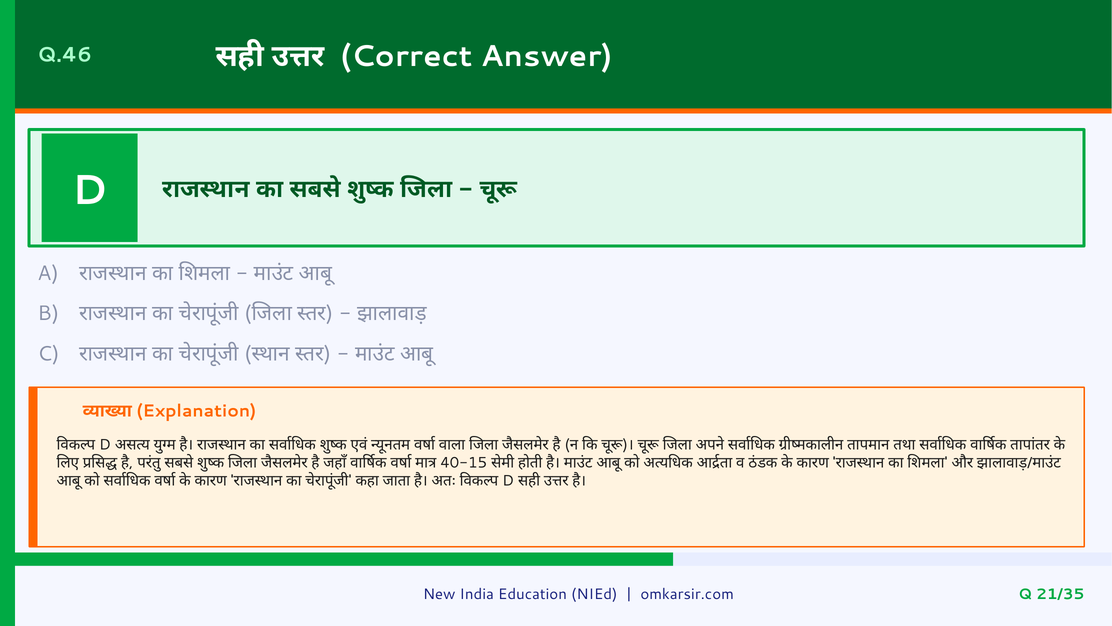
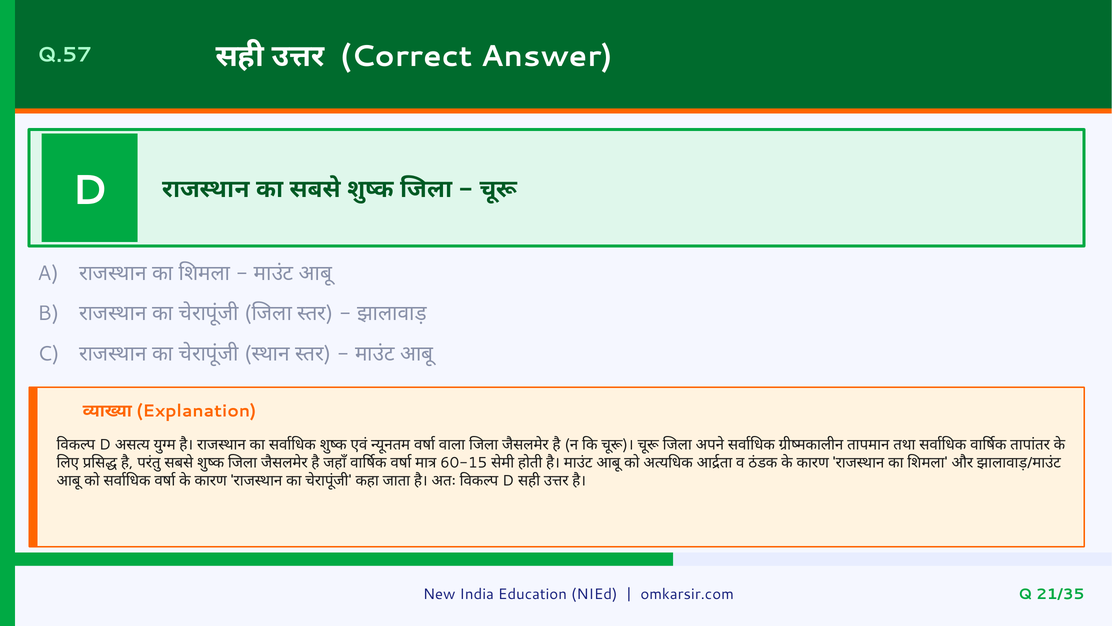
Q.46: Q.46 -> Q.57
40-15: 40-15 -> 60-15
